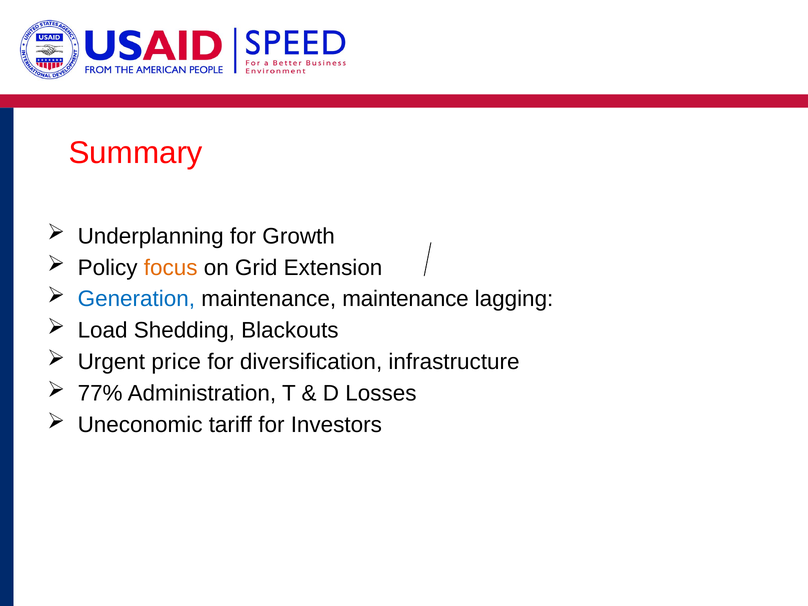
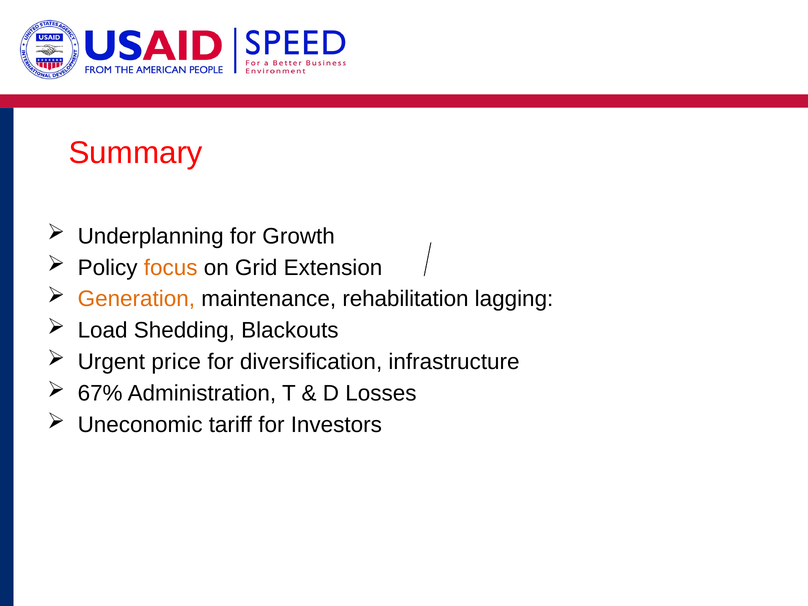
Generation colour: blue -> orange
maintenance maintenance: maintenance -> rehabilitation
77%: 77% -> 67%
